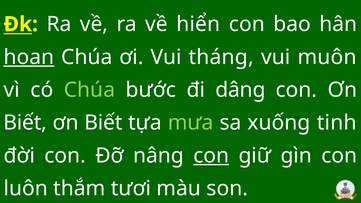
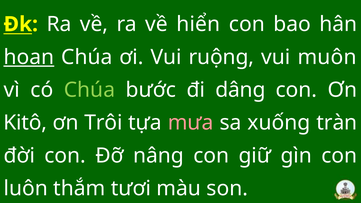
tháng: tháng -> ruộng
Biết at (25, 123): Biết -> Kitô
Biết at (103, 123): Biết -> Trôi
mưa colour: light green -> pink
tinh: tinh -> tràn
con at (211, 156) underline: present -> none
